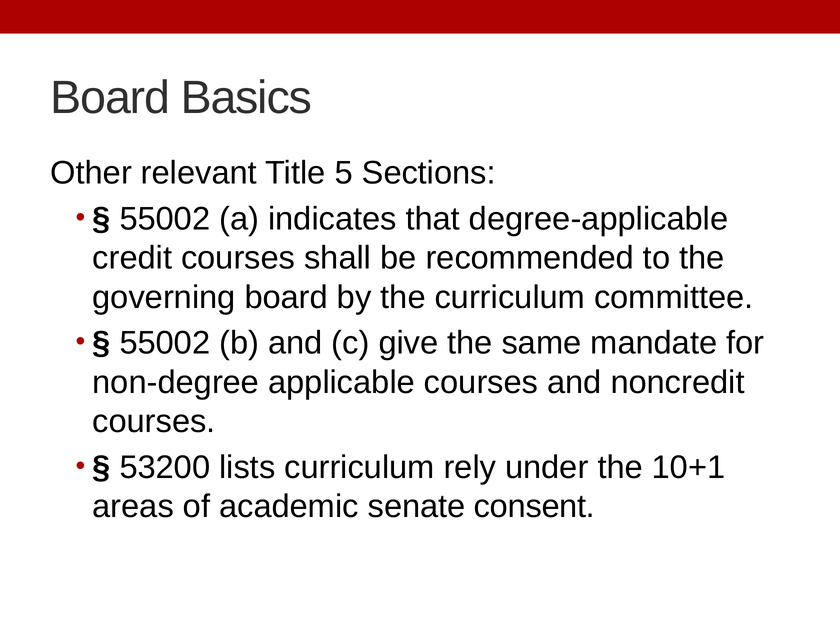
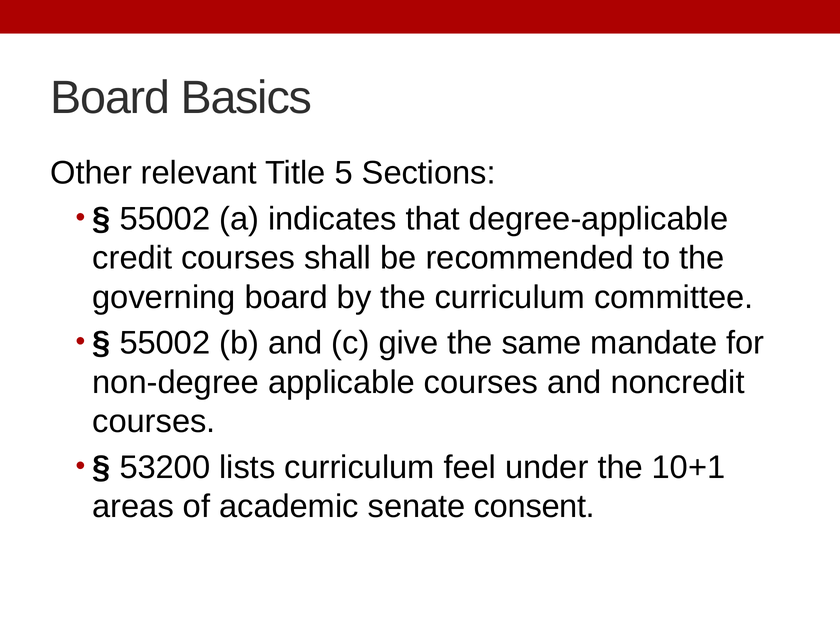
rely: rely -> feel
